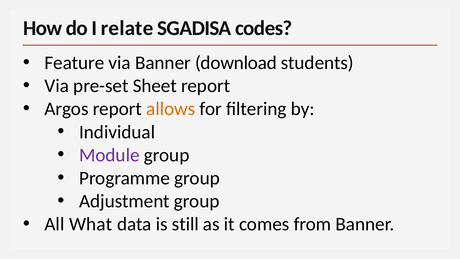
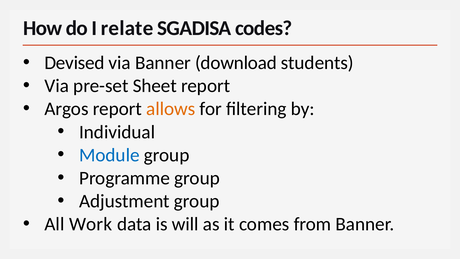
Feature: Feature -> Devised
Module colour: purple -> blue
What: What -> Work
still: still -> will
